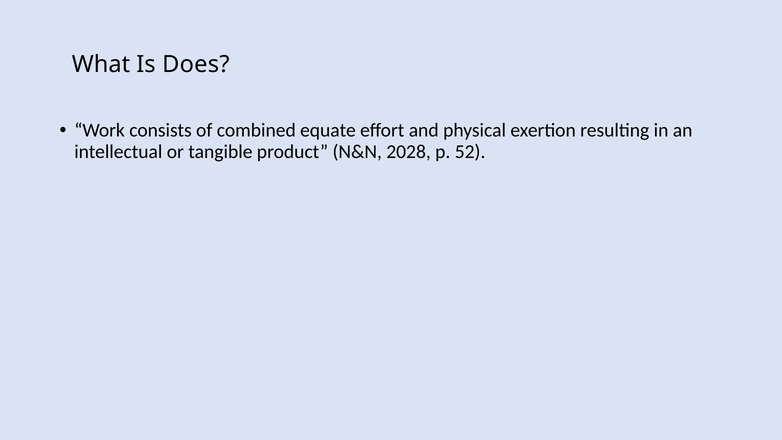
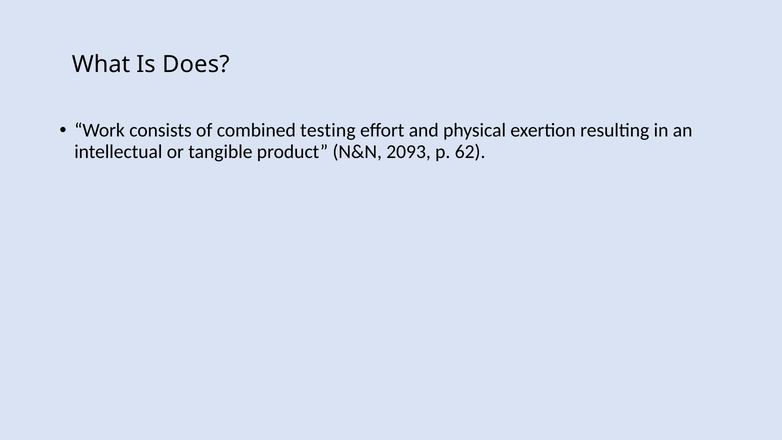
equate: equate -> testing
2028: 2028 -> 2093
52: 52 -> 62
